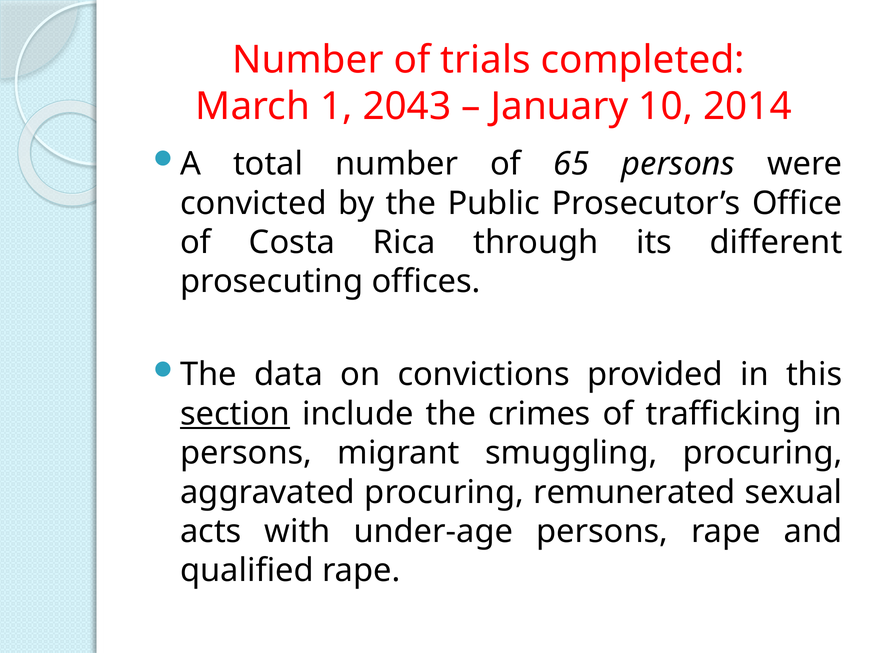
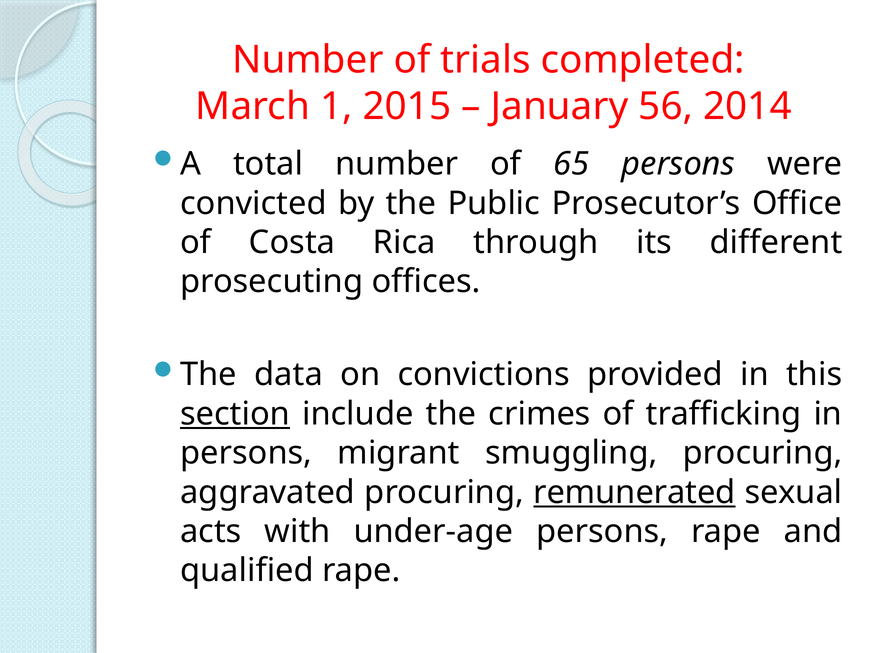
2043: 2043 -> 2015
10: 10 -> 56
remunerated underline: none -> present
